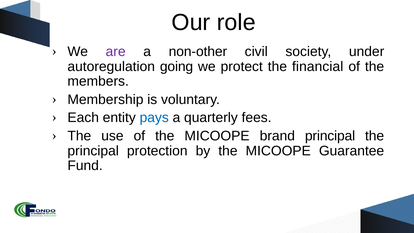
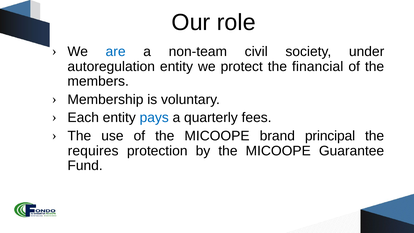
are colour: purple -> blue
non-other: non-other -> non-team
autoregulation going: going -> entity
principal at (93, 151): principal -> requires
